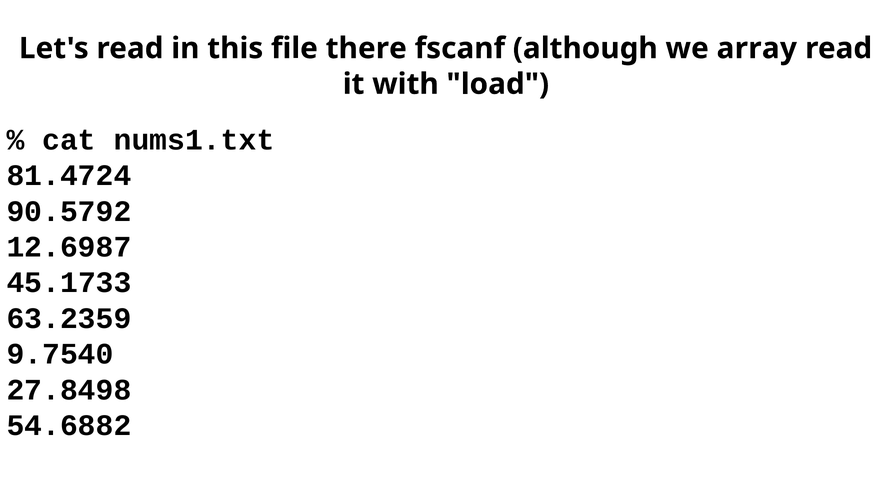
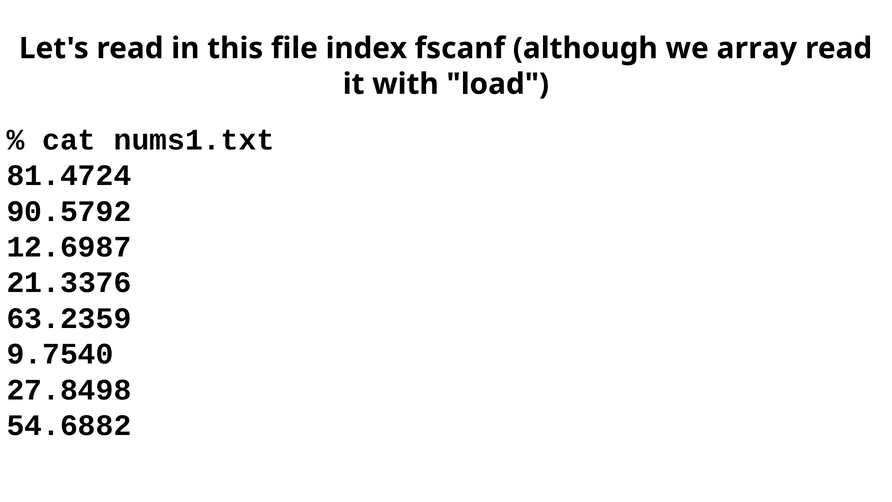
there: there -> index
45.1733: 45.1733 -> 21.3376
